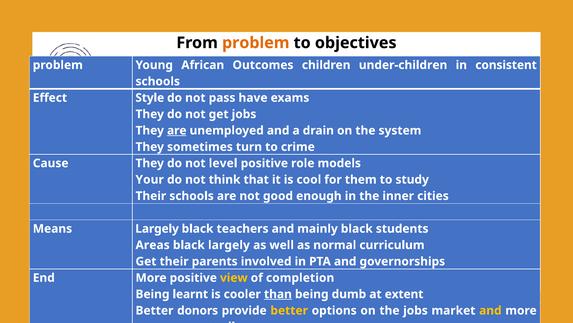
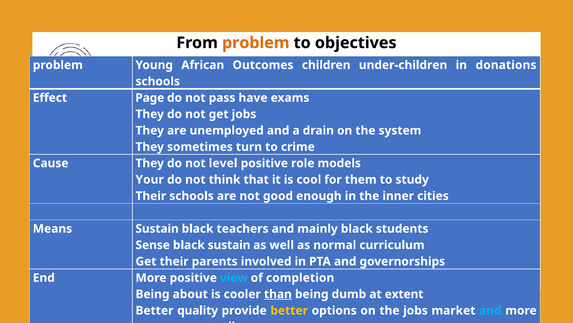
consistent: consistent -> donations
Style: Style -> Page
are at (177, 130) underline: present -> none
Means Largely: Largely -> Sustain
Areas: Areas -> Sense
black largely: largely -> sustain
view colour: yellow -> light blue
learnt: learnt -> about
donors: donors -> quality
and at (490, 310) colour: yellow -> light blue
